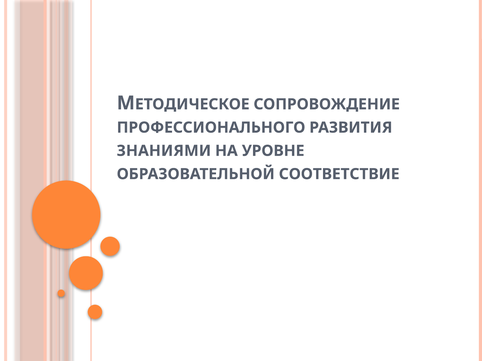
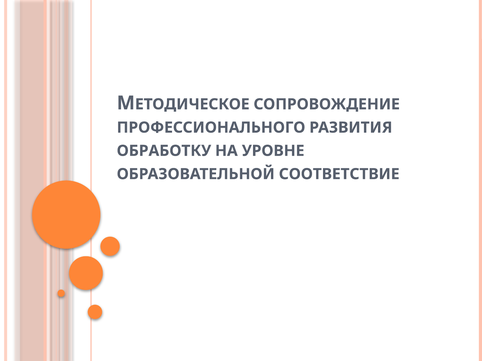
ЗНАНИЯМИ: ЗНАНИЯМИ -> ОБРАБОТКУ
